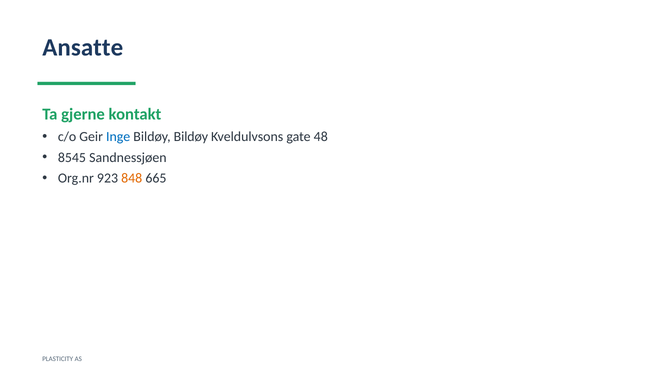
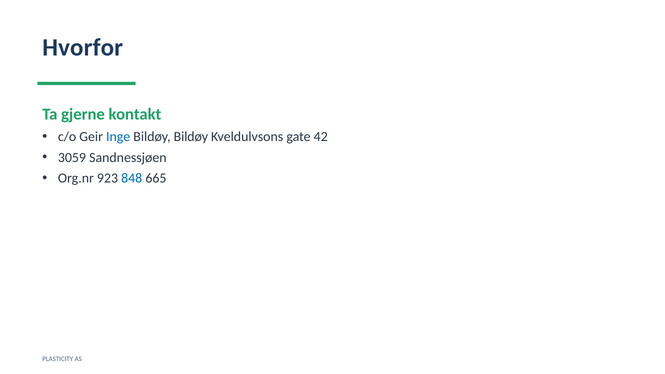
Ansatte: Ansatte -> Hvorfor
48: 48 -> 42
8545: 8545 -> 3059
848 colour: orange -> blue
